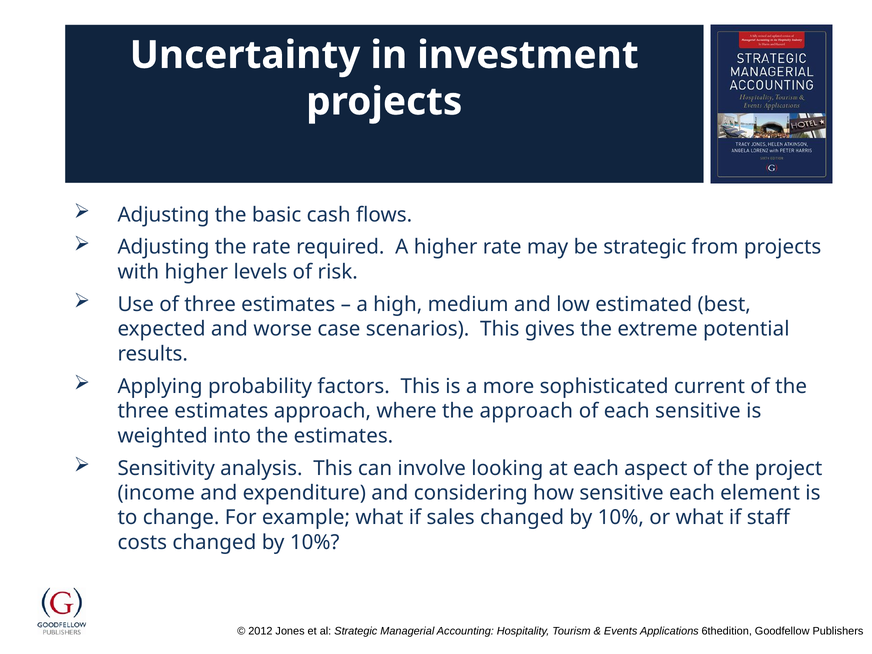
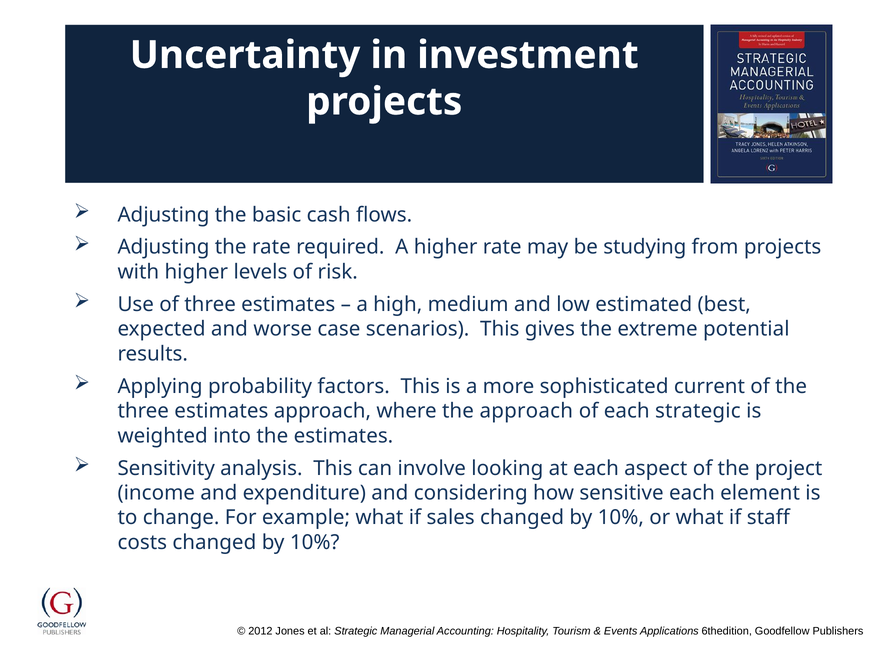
be strategic: strategic -> studying
each sensitive: sensitive -> strategic
